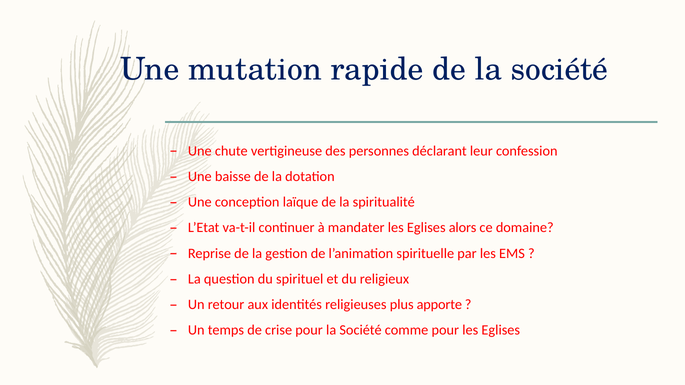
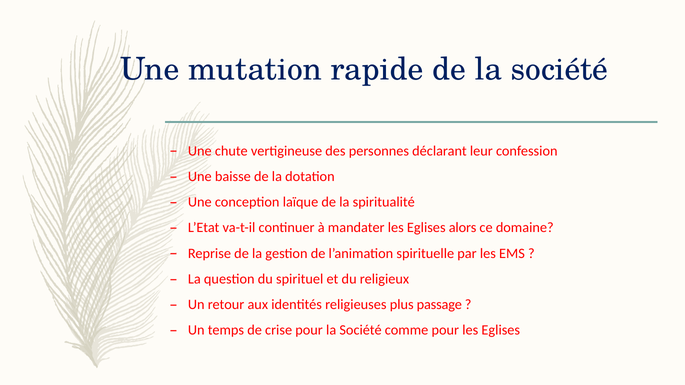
apporte: apporte -> passage
